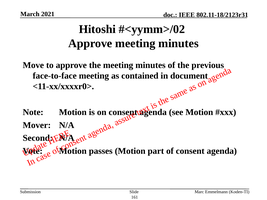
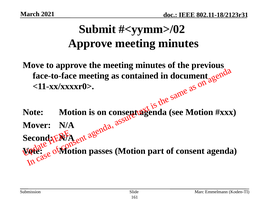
Hitoshi: Hitoshi -> Submit
